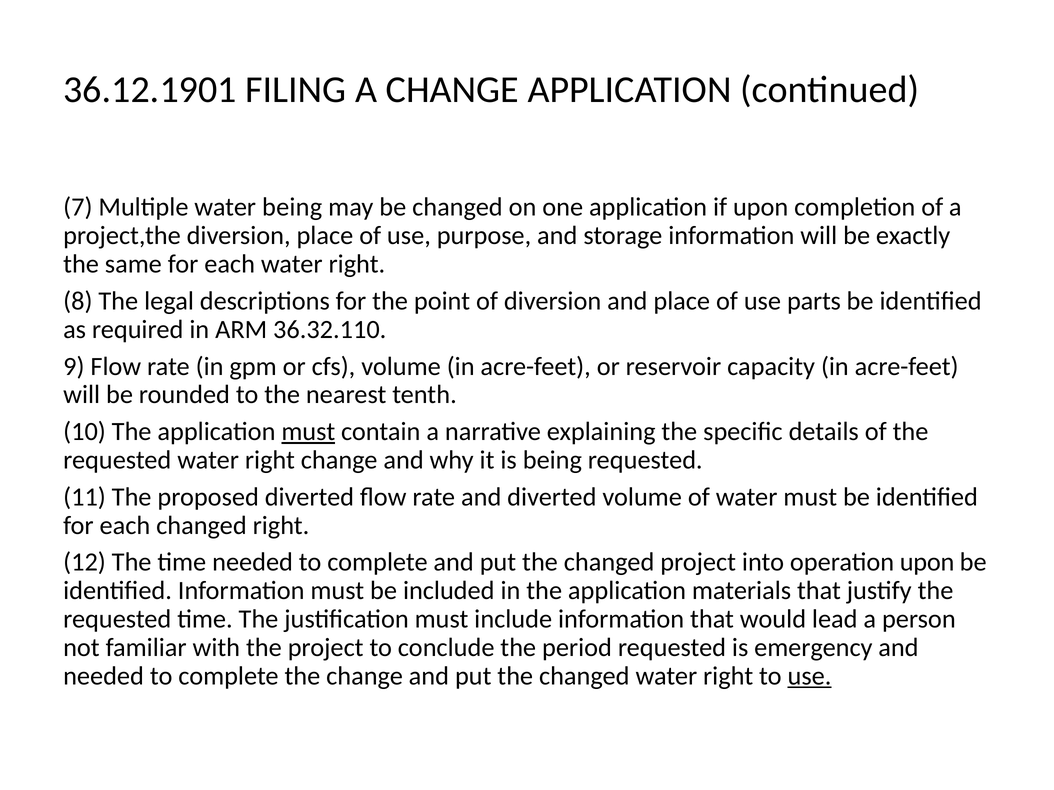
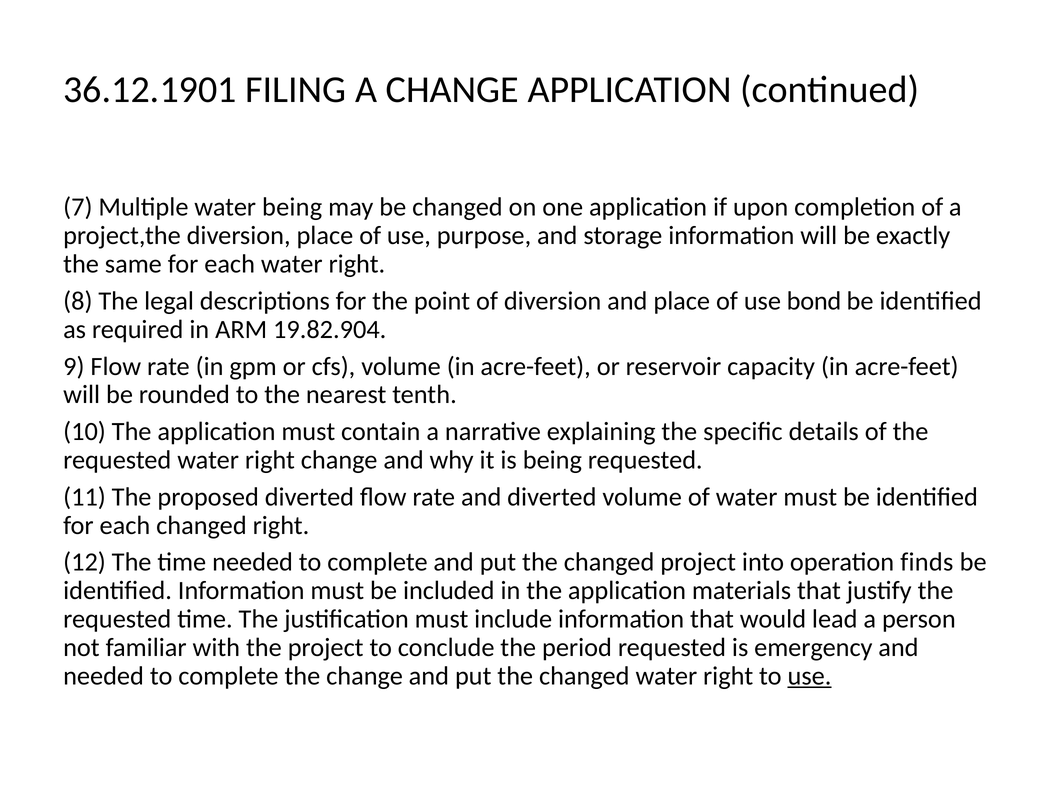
parts: parts -> bond
36.32.110: 36.32.110 -> 19.82.904
must at (308, 432) underline: present -> none
operation upon: upon -> finds
